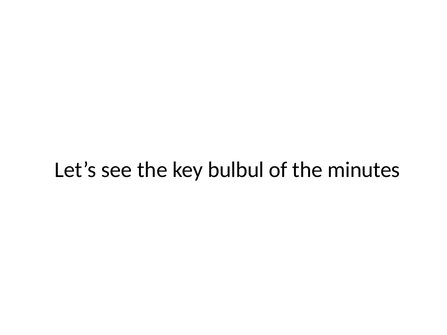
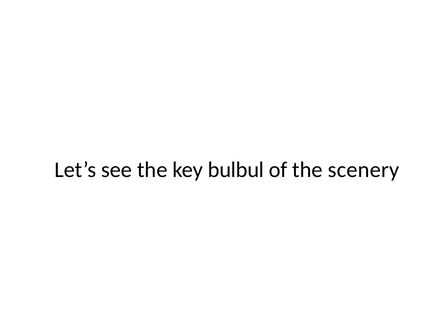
minutes: minutes -> scenery
